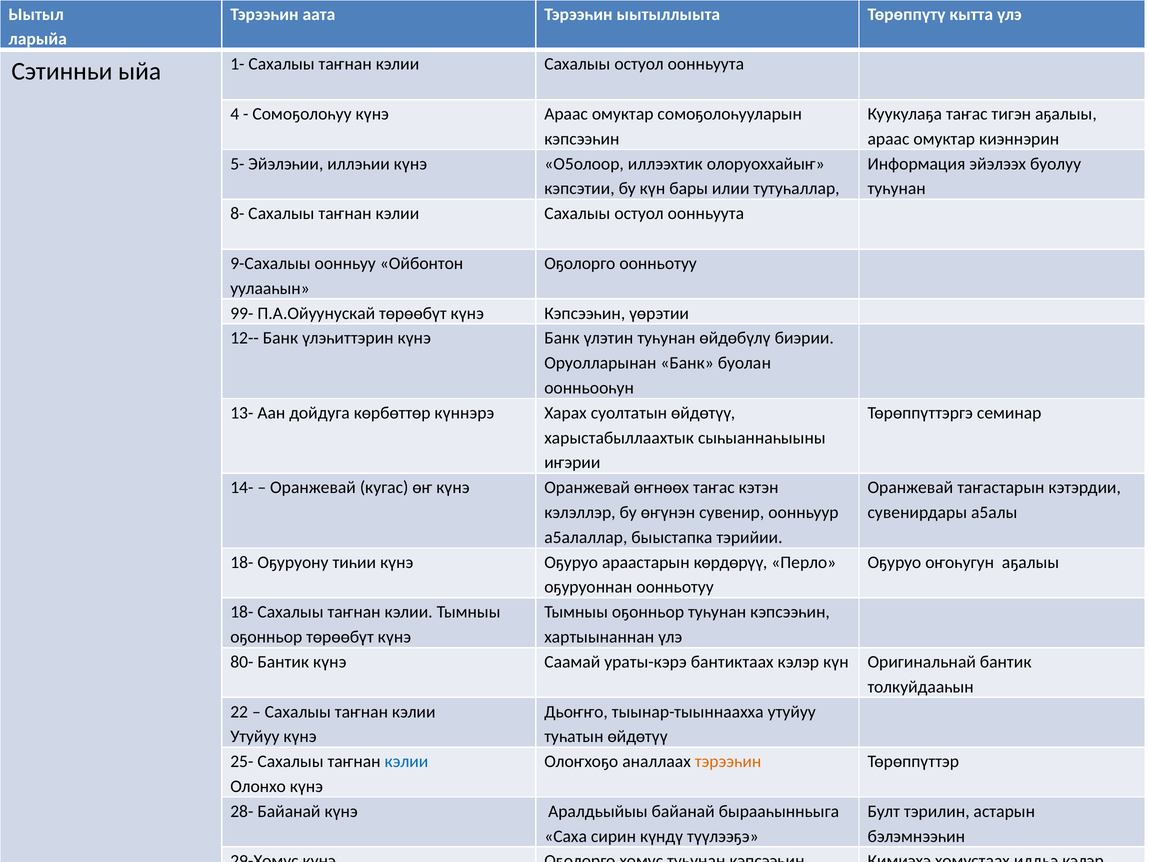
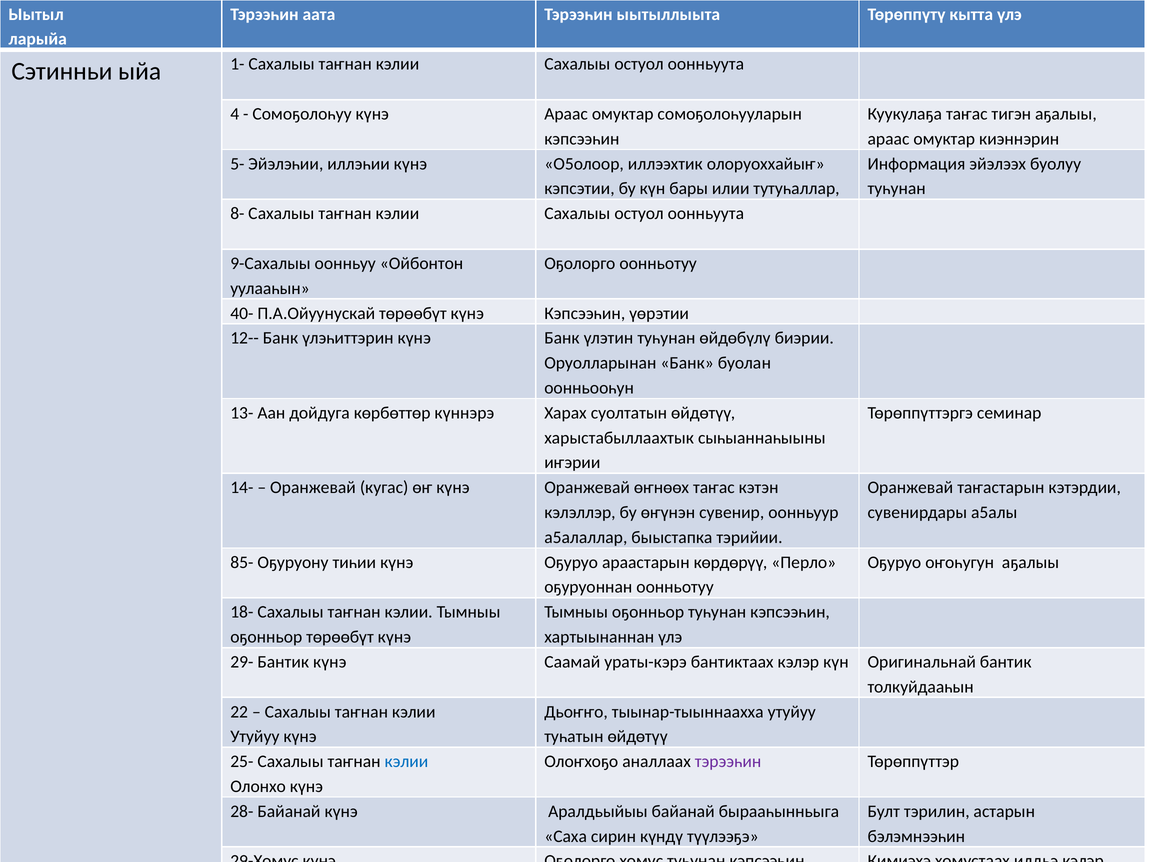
99-: 99- -> 40-
18- at (242, 562): 18- -> 85-
80-: 80- -> 29-
тэрээһин at (728, 761) colour: orange -> purple
